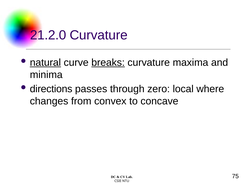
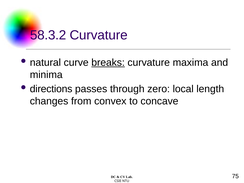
21.2.0: 21.2.0 -> 58.3.2
natural underline: present -> none
where: where -> length
